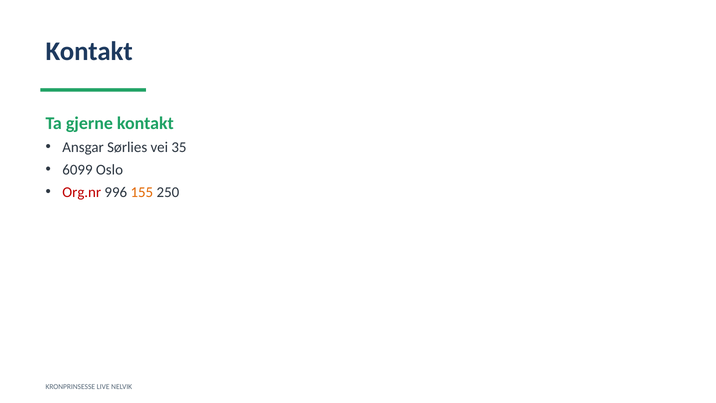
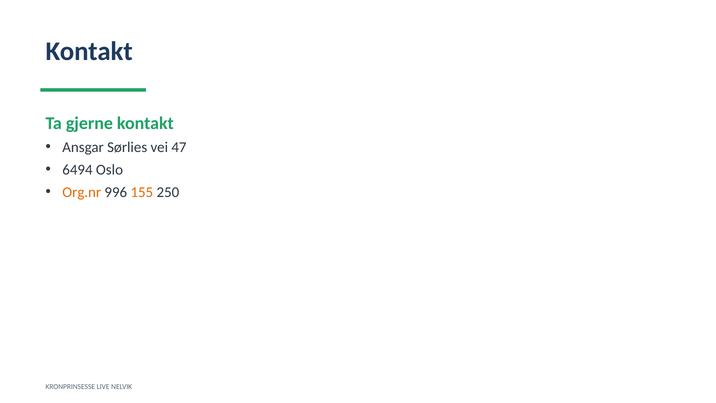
35: 35 -> 47
6099: 6099 -> 6494
Org.nr colour: red -> orange
